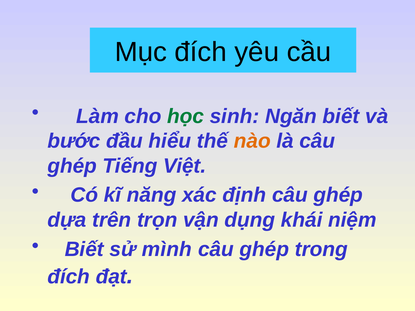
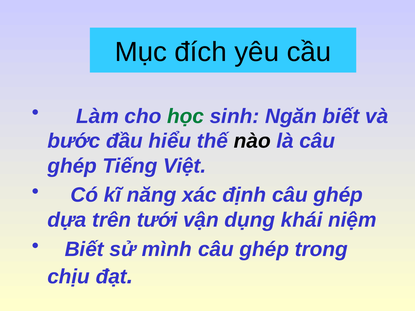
nào colour: orange -> black
trọn: trọn -> tưới
đích at (69, 277): đích -> chịu
